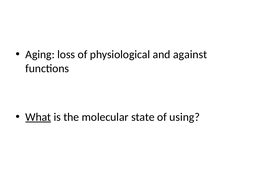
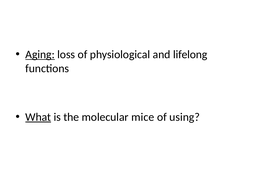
Aging underline: none -> present
against: against -> lifelong
state: state -> mice
